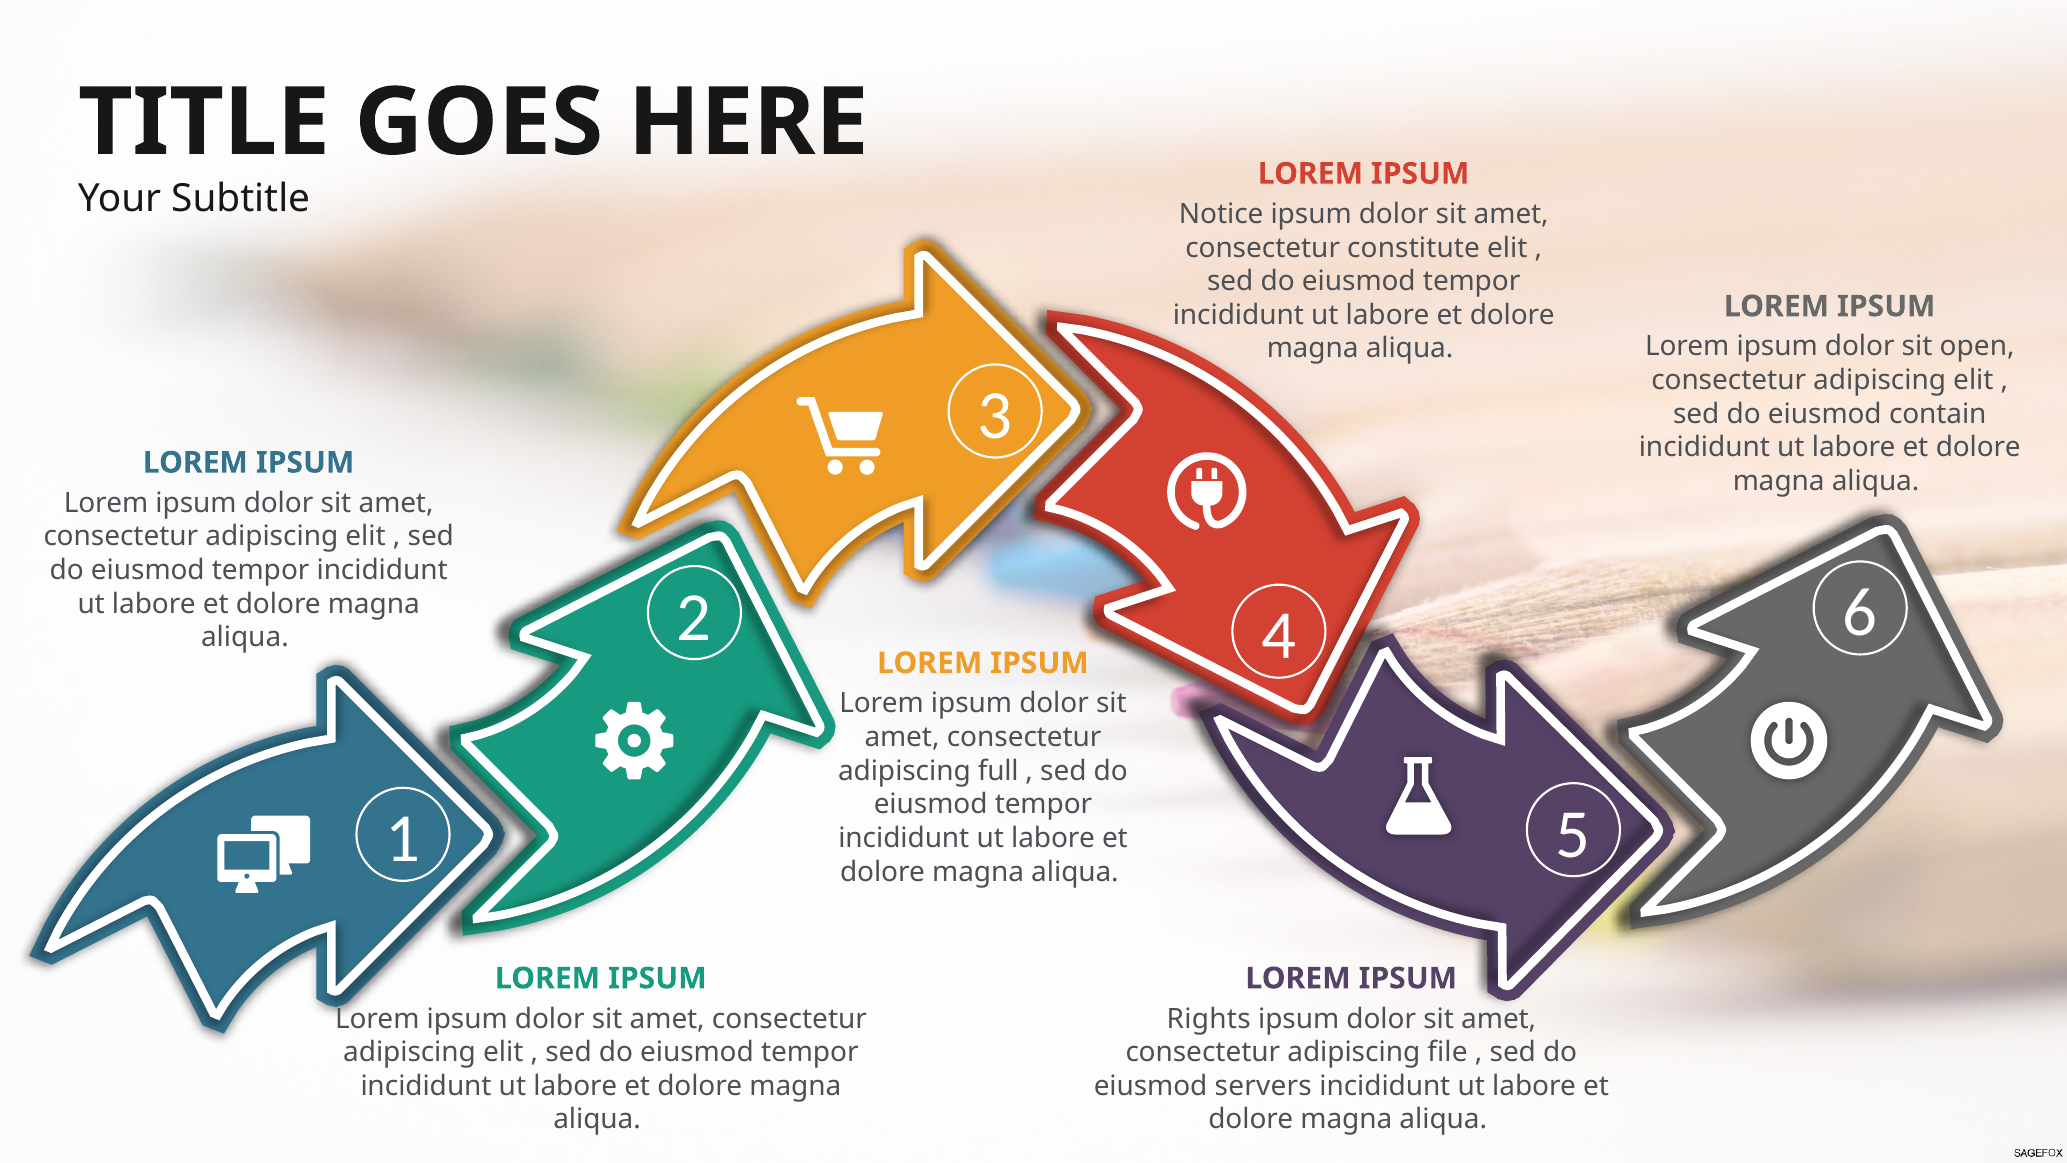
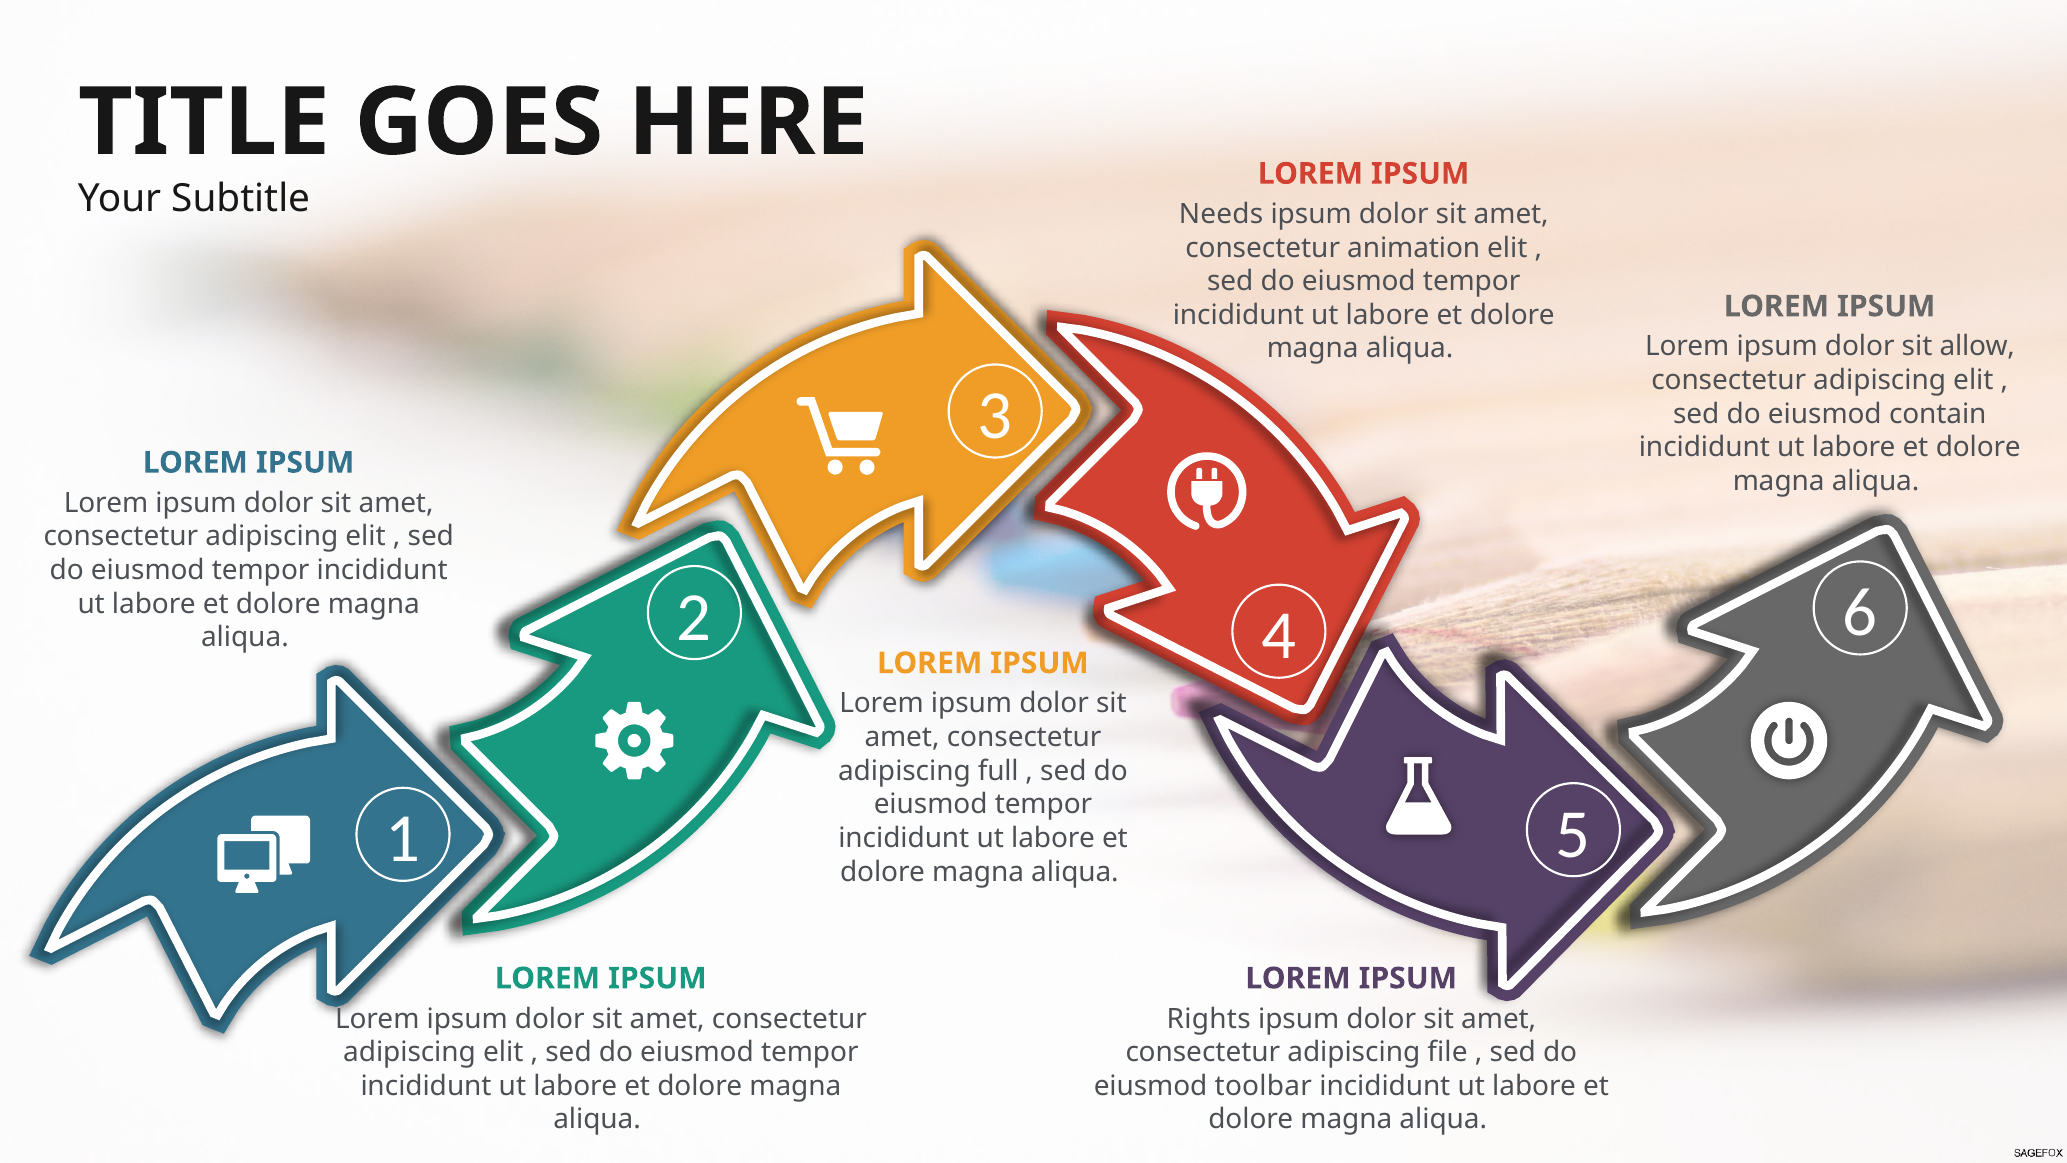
Notice: Notice -> Needs
constitute: constitute -> animation
open: open -> allow
servers: servers -> toolbar
